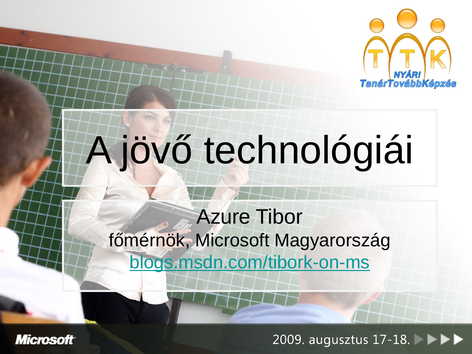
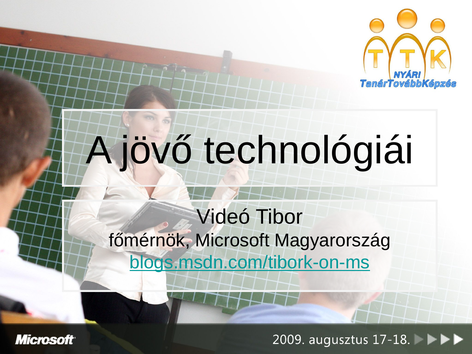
Azure: Azure -> Videó
